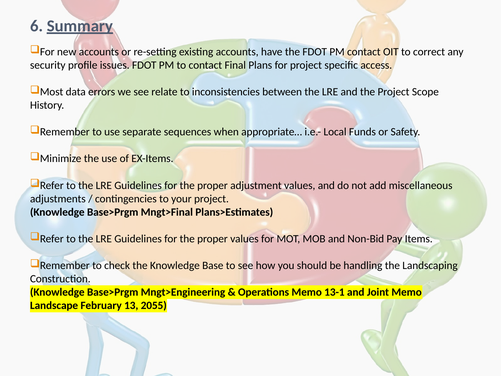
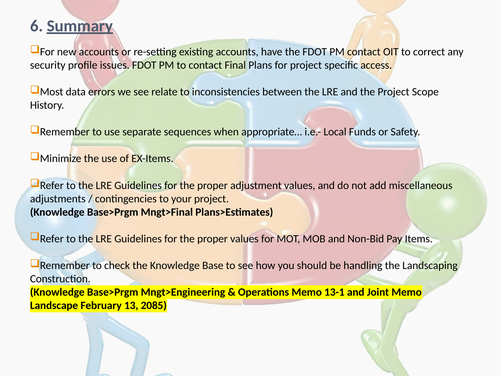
2055: 2055 -> 2085
